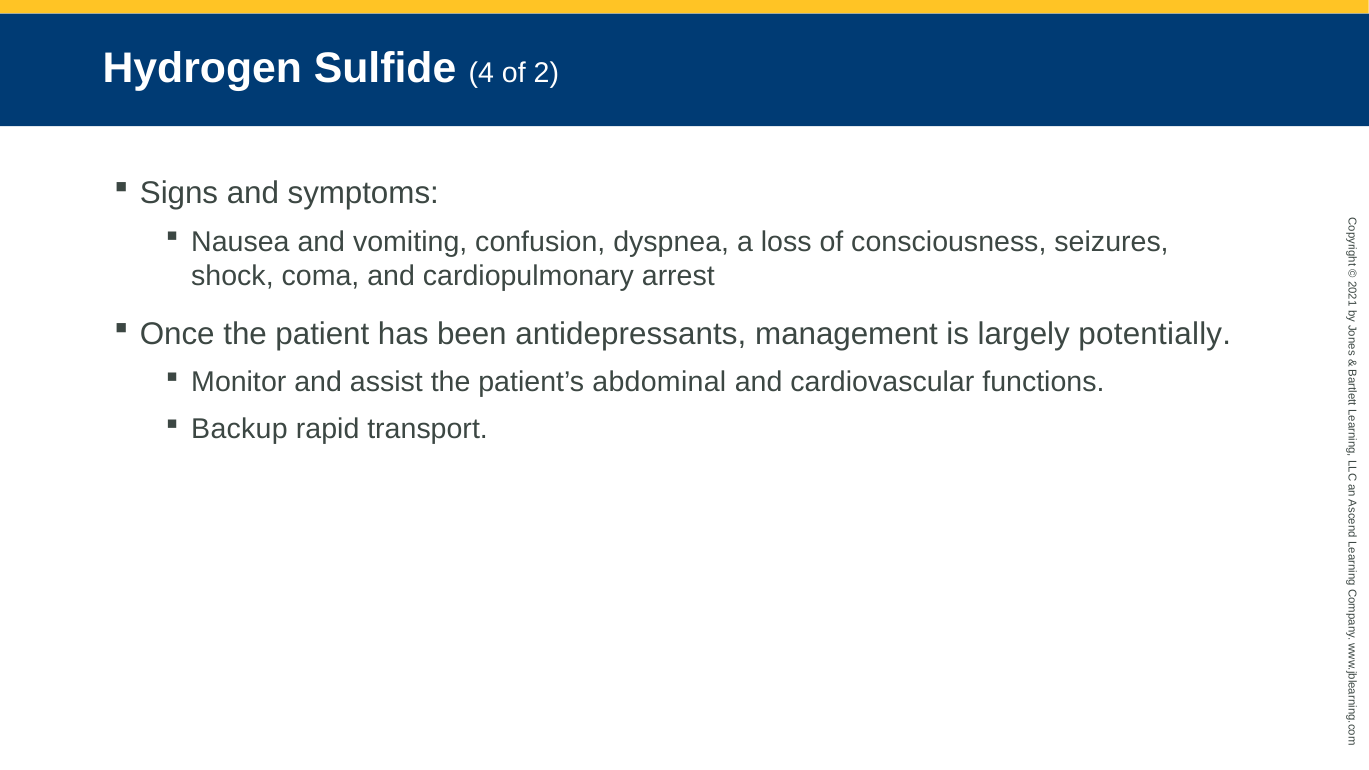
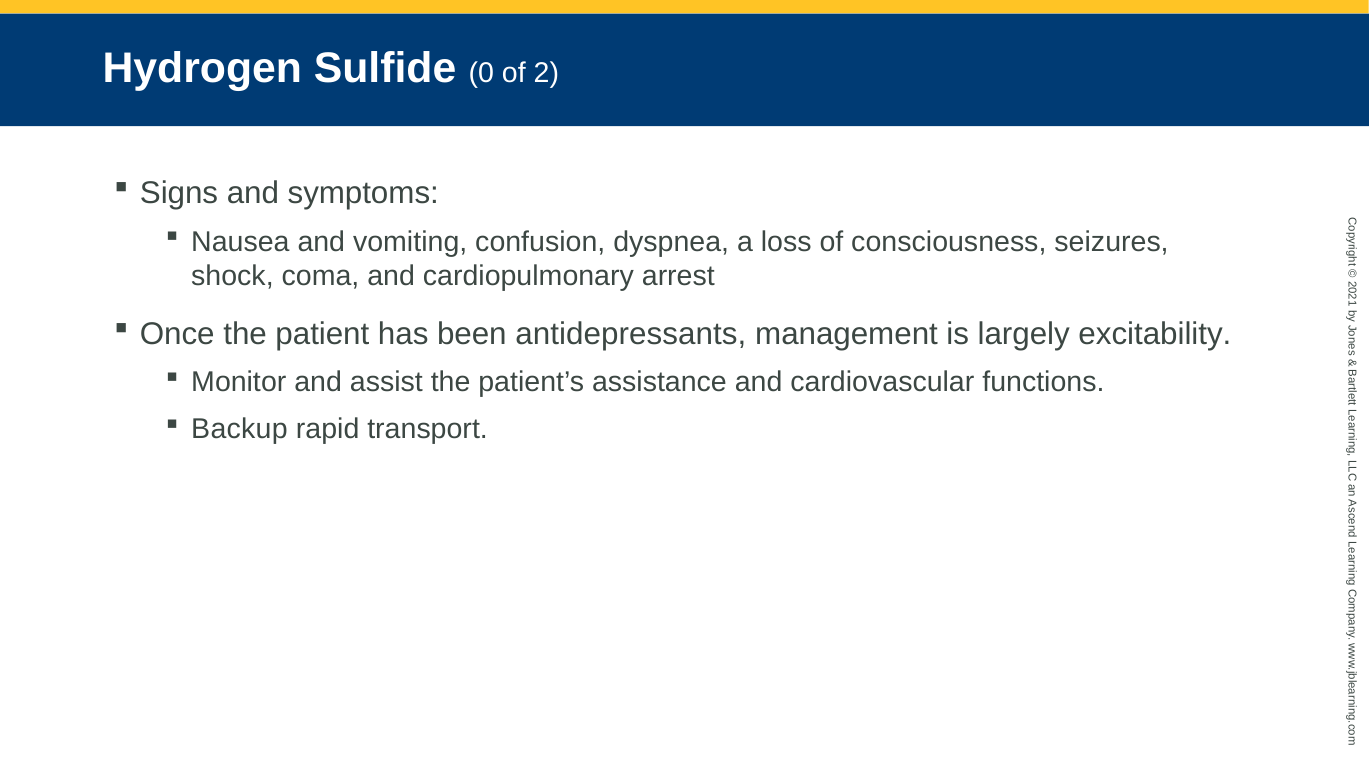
Sulfide 4: 4 -> 0
potentially: potentially -> excitability
abdominal: abdominal -> assistance
